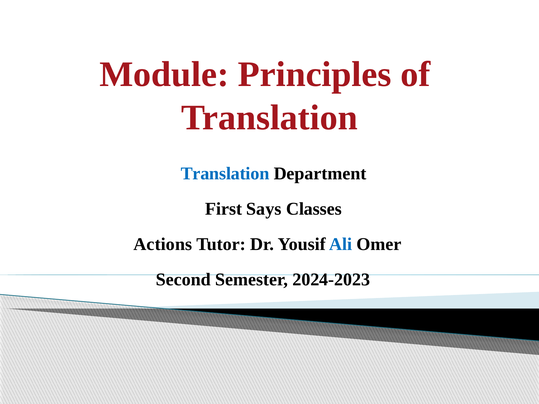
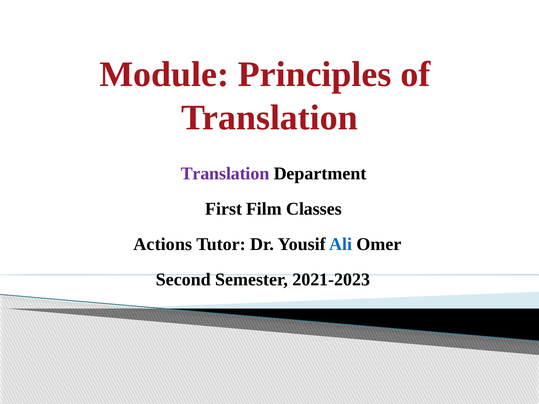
Translation at (225, 174) colour: blue -> purple
Says: Says -> Film
2024-2023: 2024-2023 -> 2021-2023
